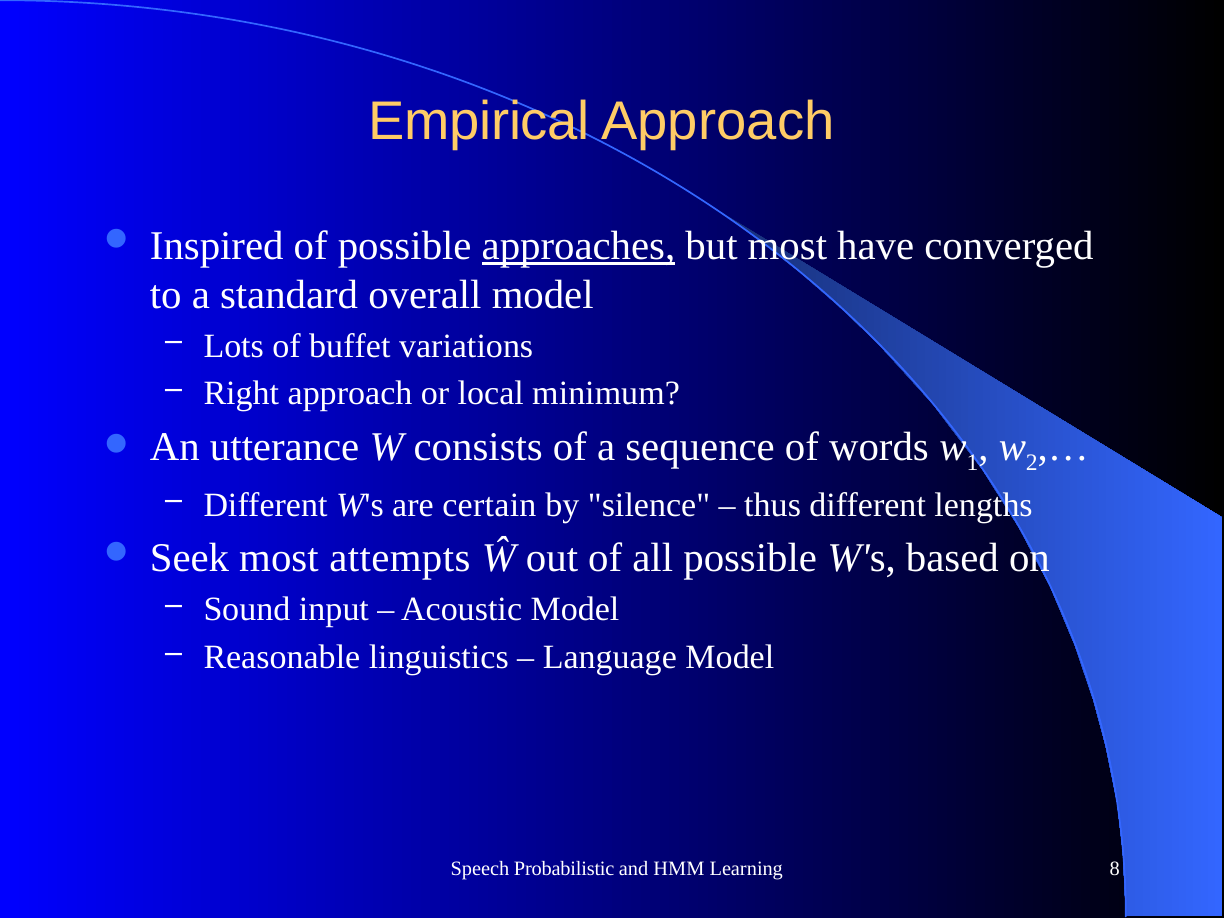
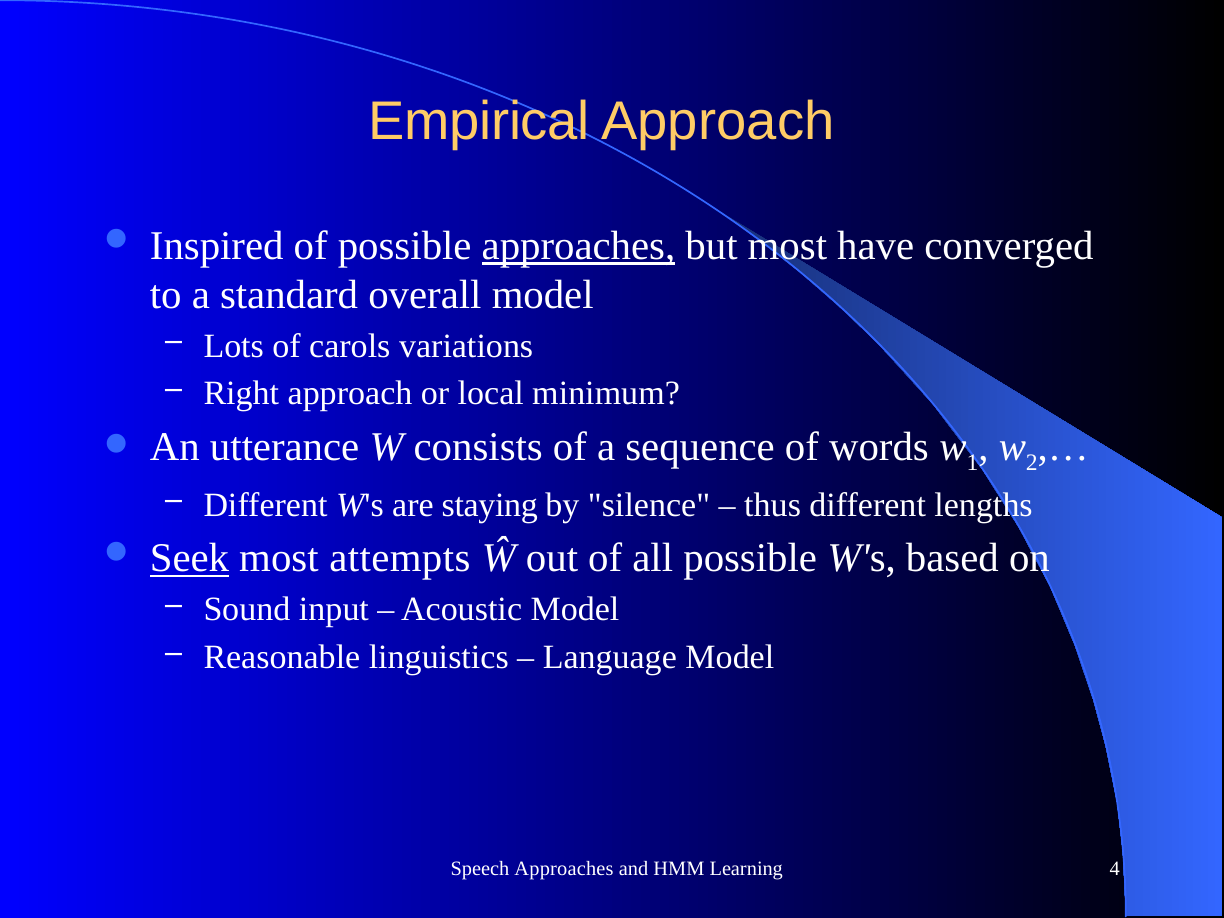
buffet: buffet -> carols
certain: certain -> staying
Seek underline: none -> present
Speech Probabilistic: Probabilistic -> Approaches
8: 8 -> 4
